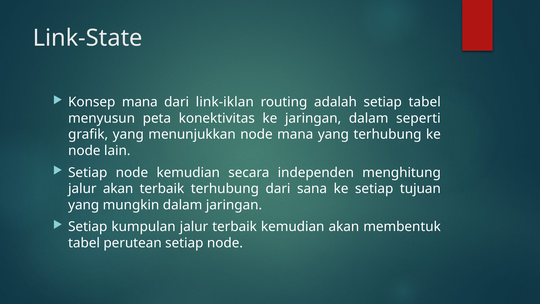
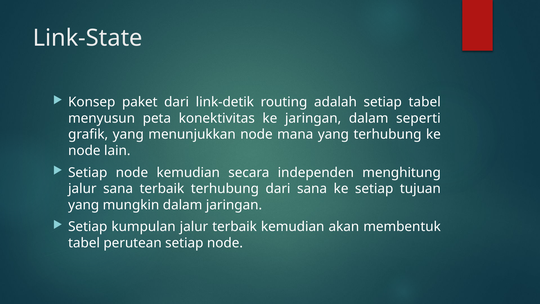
Konsep mana: mana -> paket
link-iklan: link-iklan -> link-detik
jalur akan: akan -> sana
